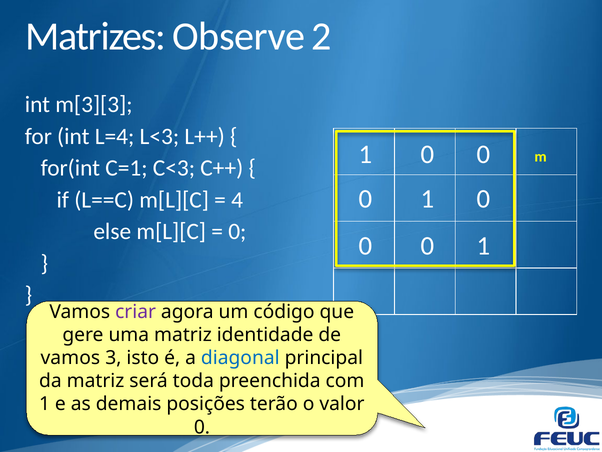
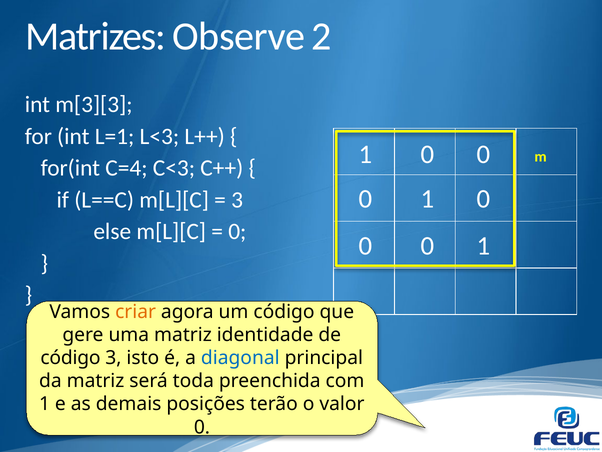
L=4: L=4 -> L=1
C=1: C=1 -> C=4
4 at (237, 200): 4 -> 3
criar colour: purple -> orange
vamos at (70, 358): vamos -> código
